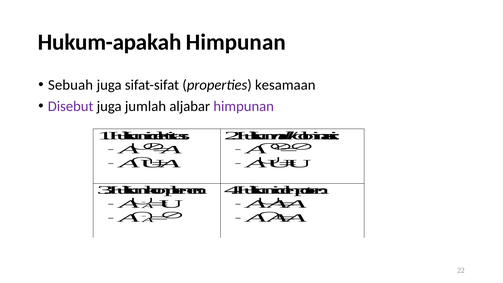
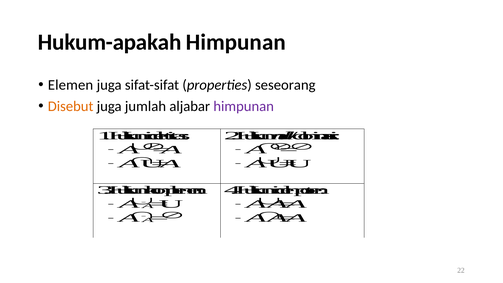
Sebuah: Sebuah -> Elemen
kesamaan: kesamaan -> seseorang
Disebut colour: purple -> orange
